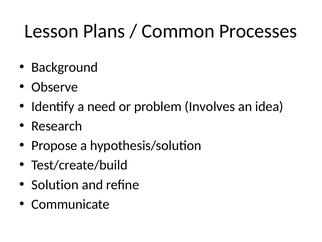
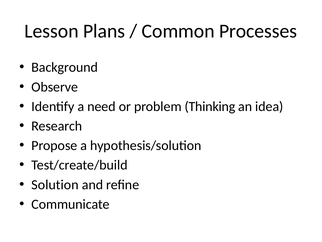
Involves: Involves -> Thinking
